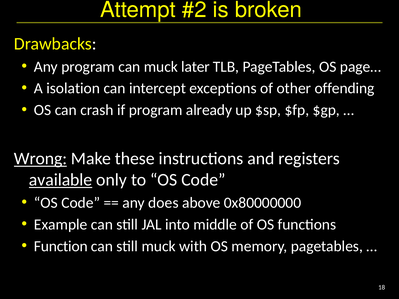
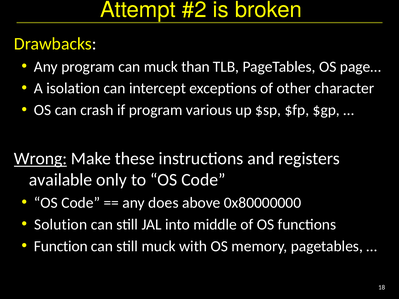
later: later -> than
offending: offending -> character
already: already -> various
available underline: present -> none
Example: Example -> Solution
